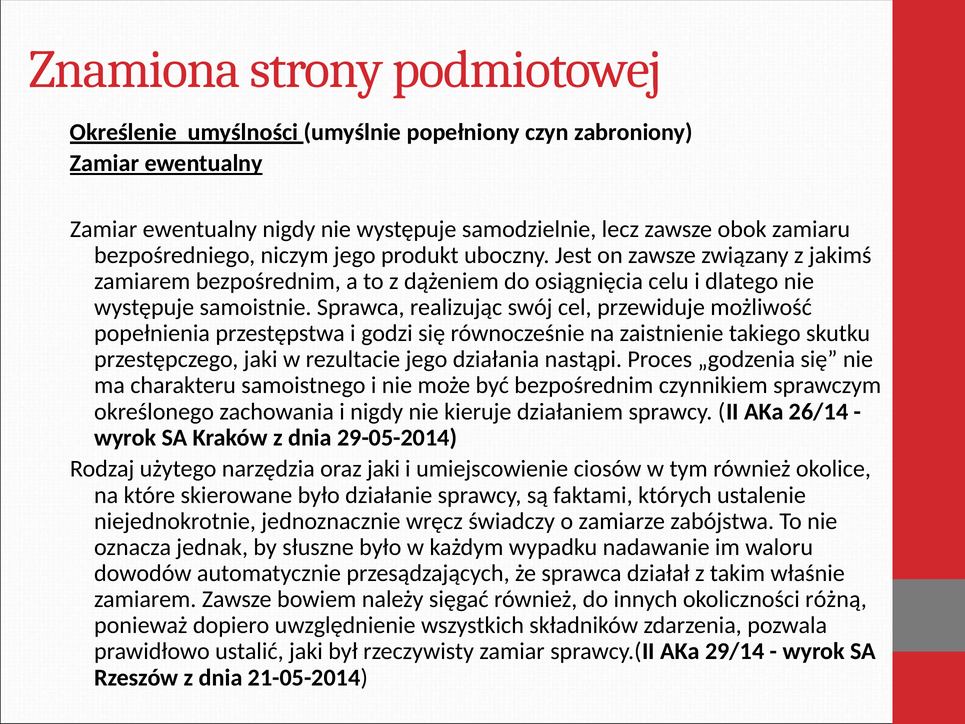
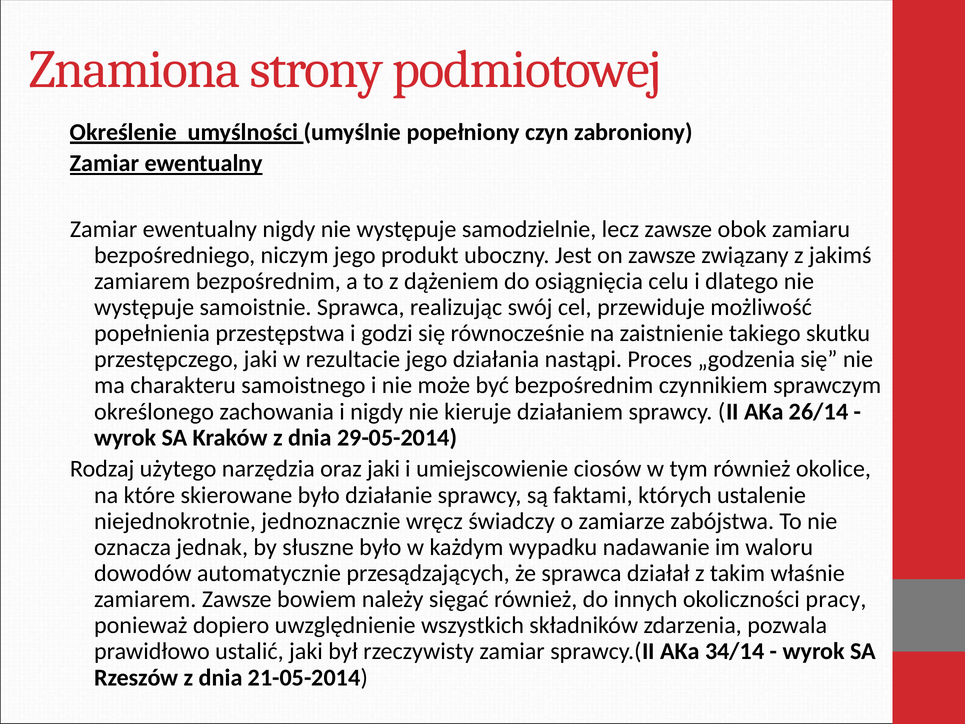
różną: różną -> pracy
29/14: 29/14 -> 34/14
